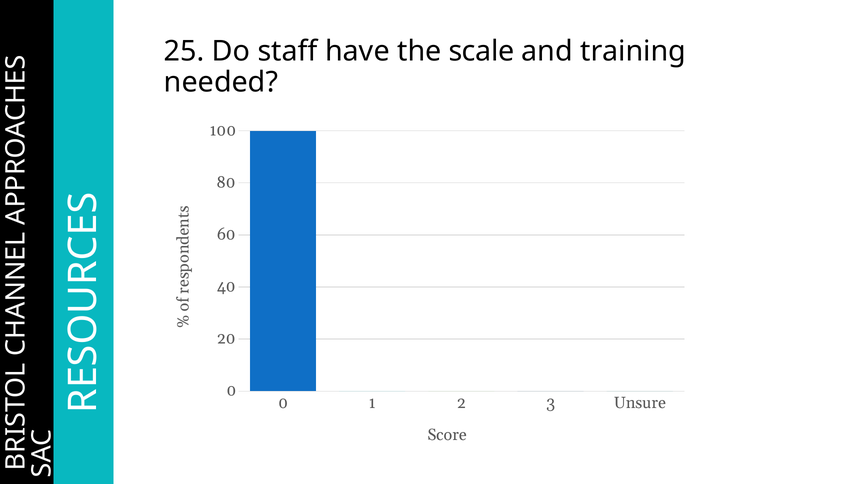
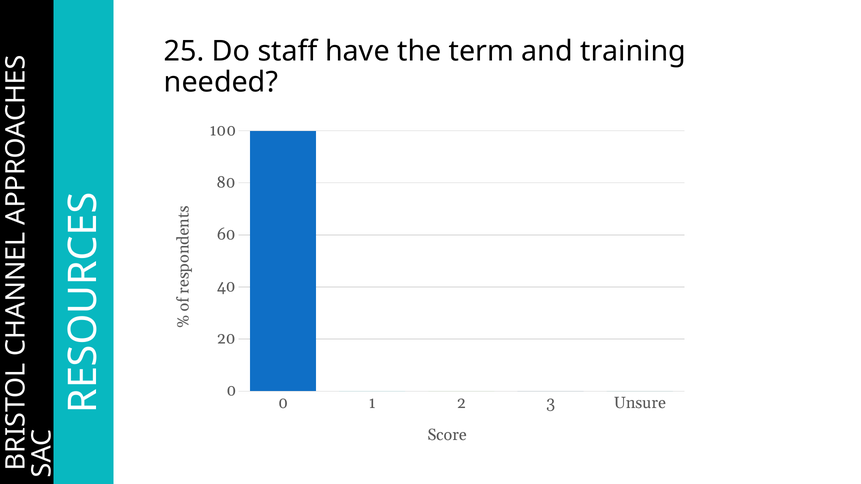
scale: scale -> term
